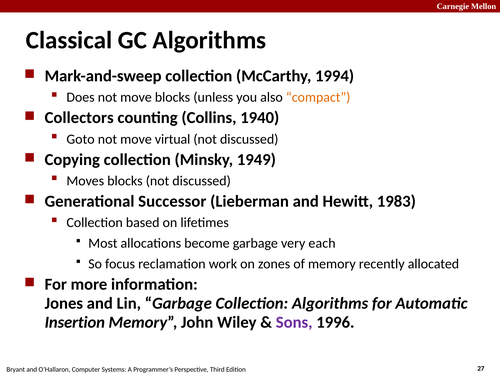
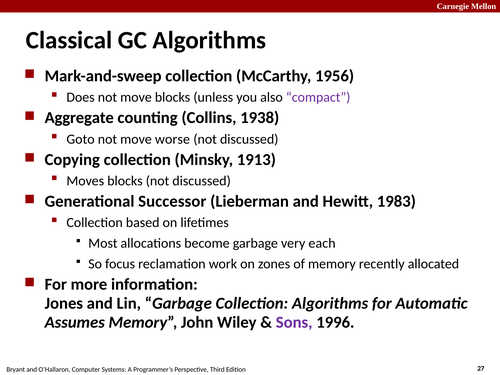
1994: 1994 -> 1956
compact colour: orange -> purple
Collectors: Collectors -> Aggregate
1940: 1940 -> 1938
virtual: virtual -> worse
1949: 1949 -> 1913
Insertion: Insertion -> Assumes
